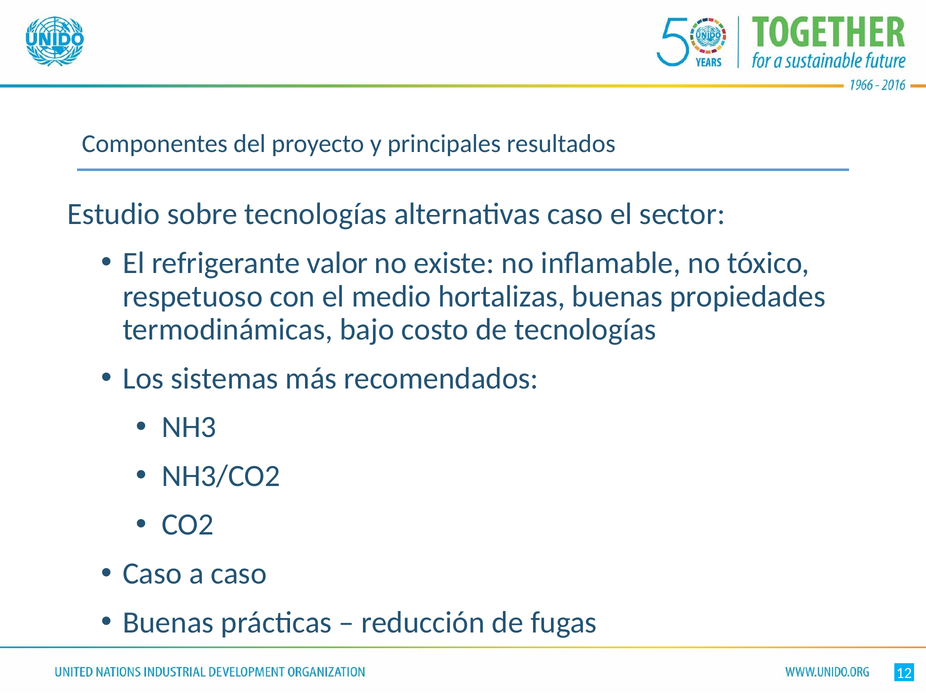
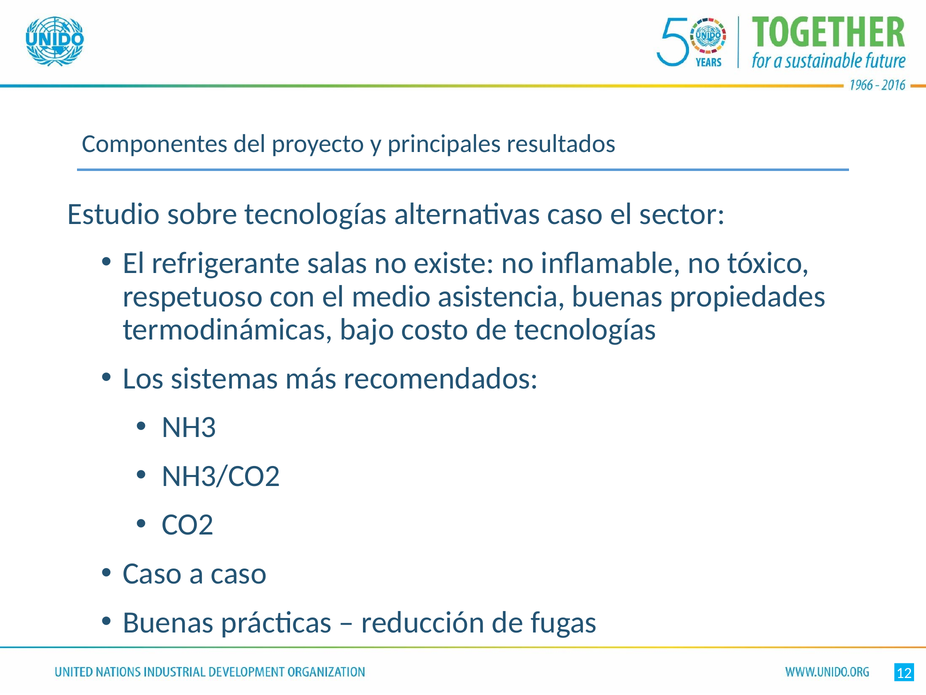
valor: valor -> salas
hortalizas: hortalizas -> asistencia
